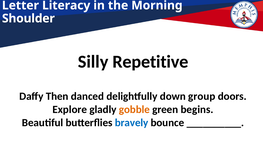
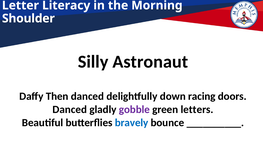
Repetitive: Repetitive -> Astronaut
group: group -> racing
Explore at (70, 109): Explore -> Danced
gobble colour: orange -> purple
begins: begins -> letters
